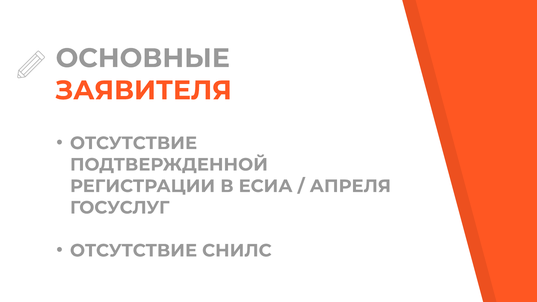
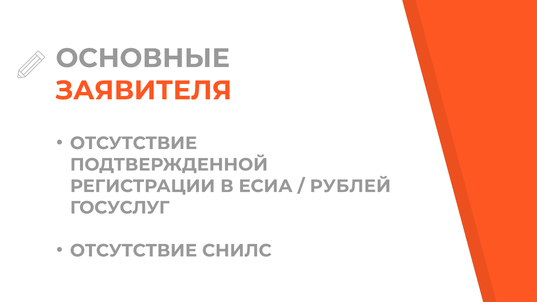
АПРЕЛЯ: АПРЕЛЯ -> РУБЛЕЙ
